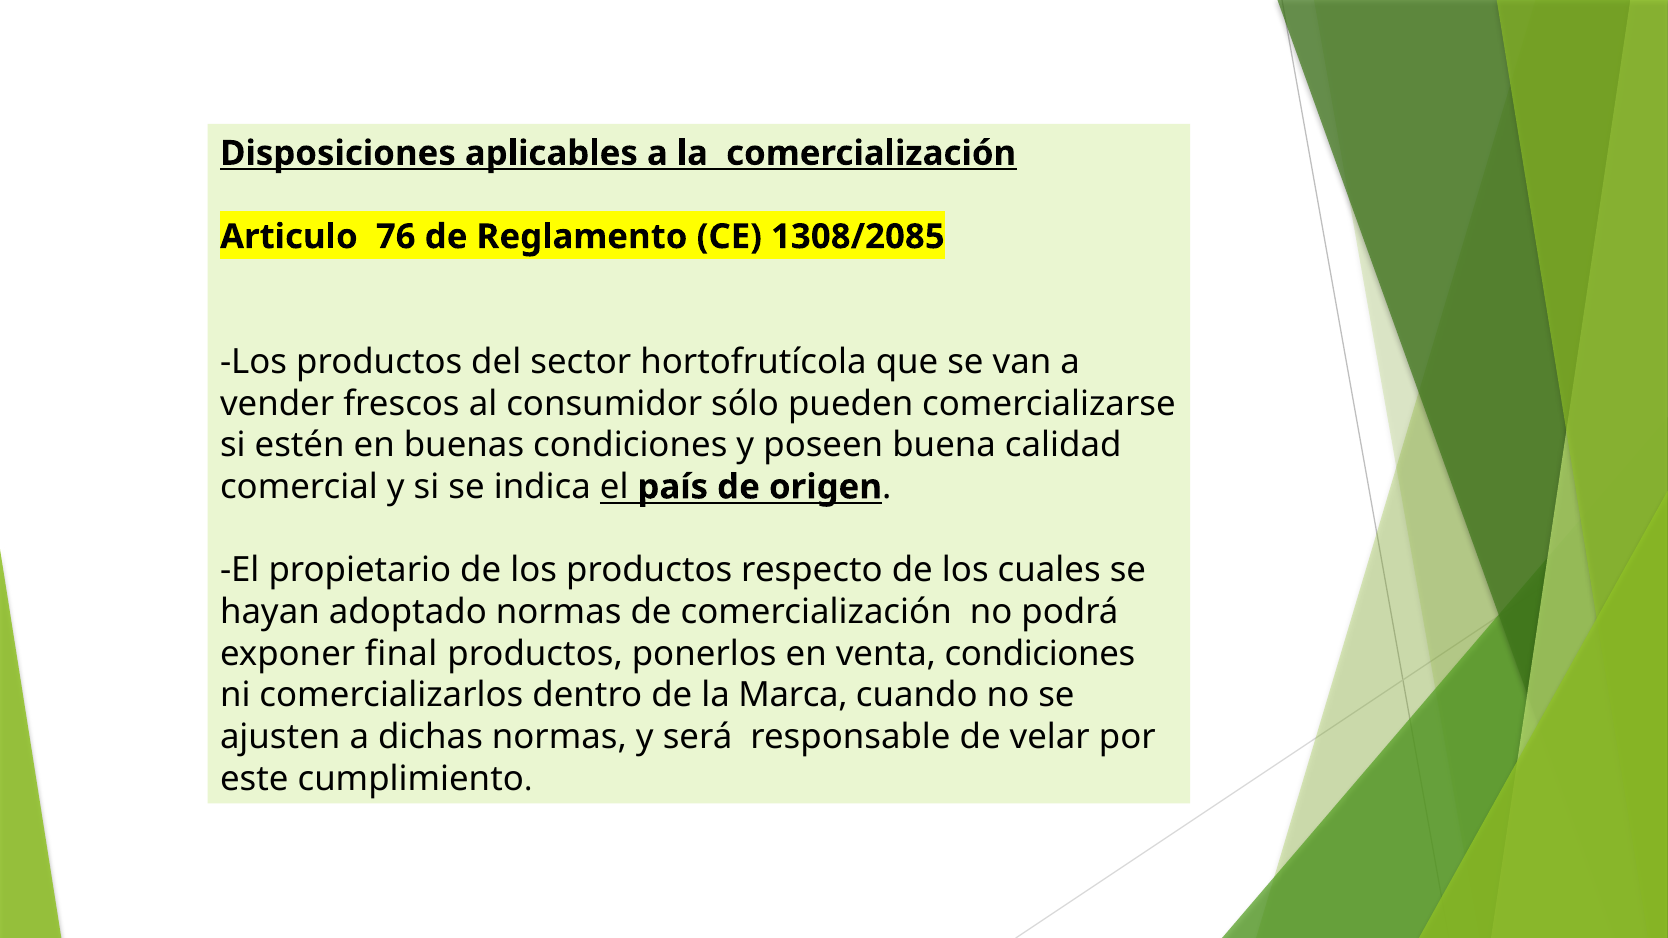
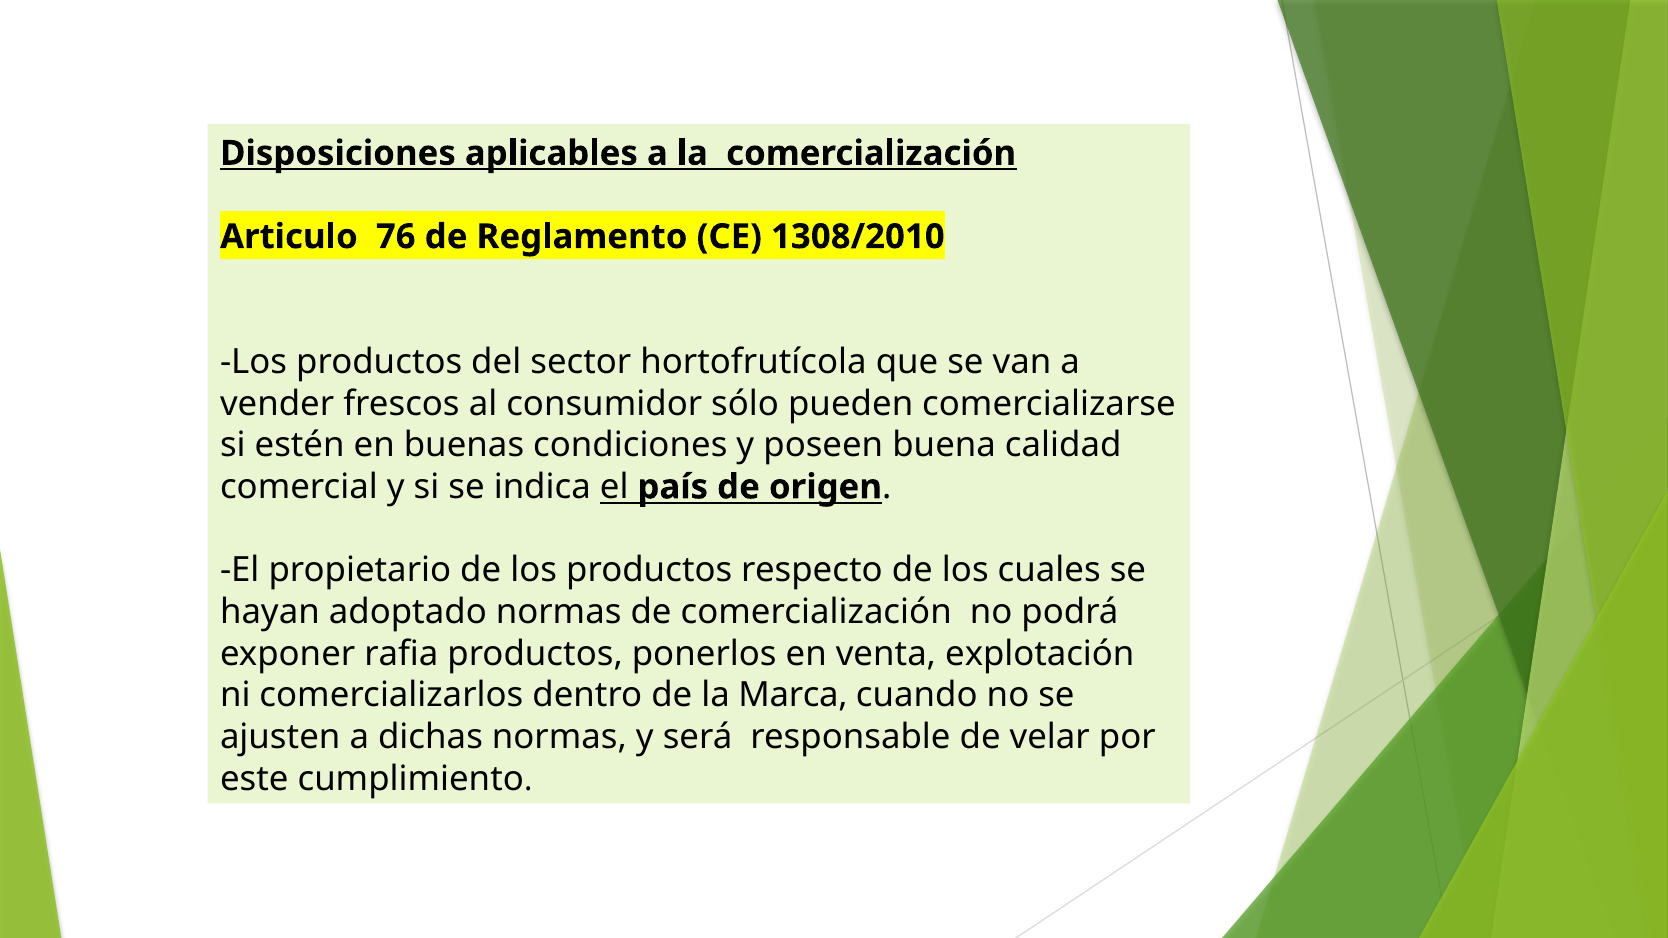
1308/2085: 1308/2085 -> 1308/2010
final: final -> rafia
venta condiciones: condiciones -> explotación
